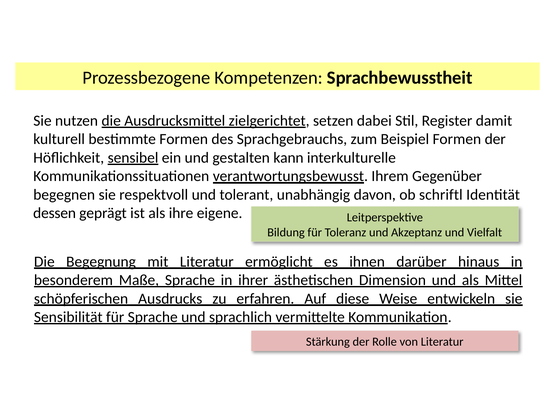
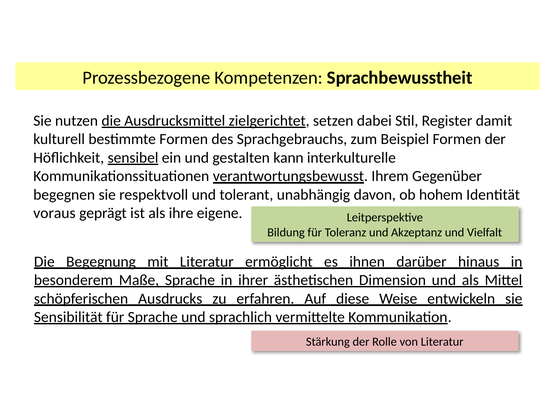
schriftl: schriftl -> hohem
dessen: dessen -> voraus
